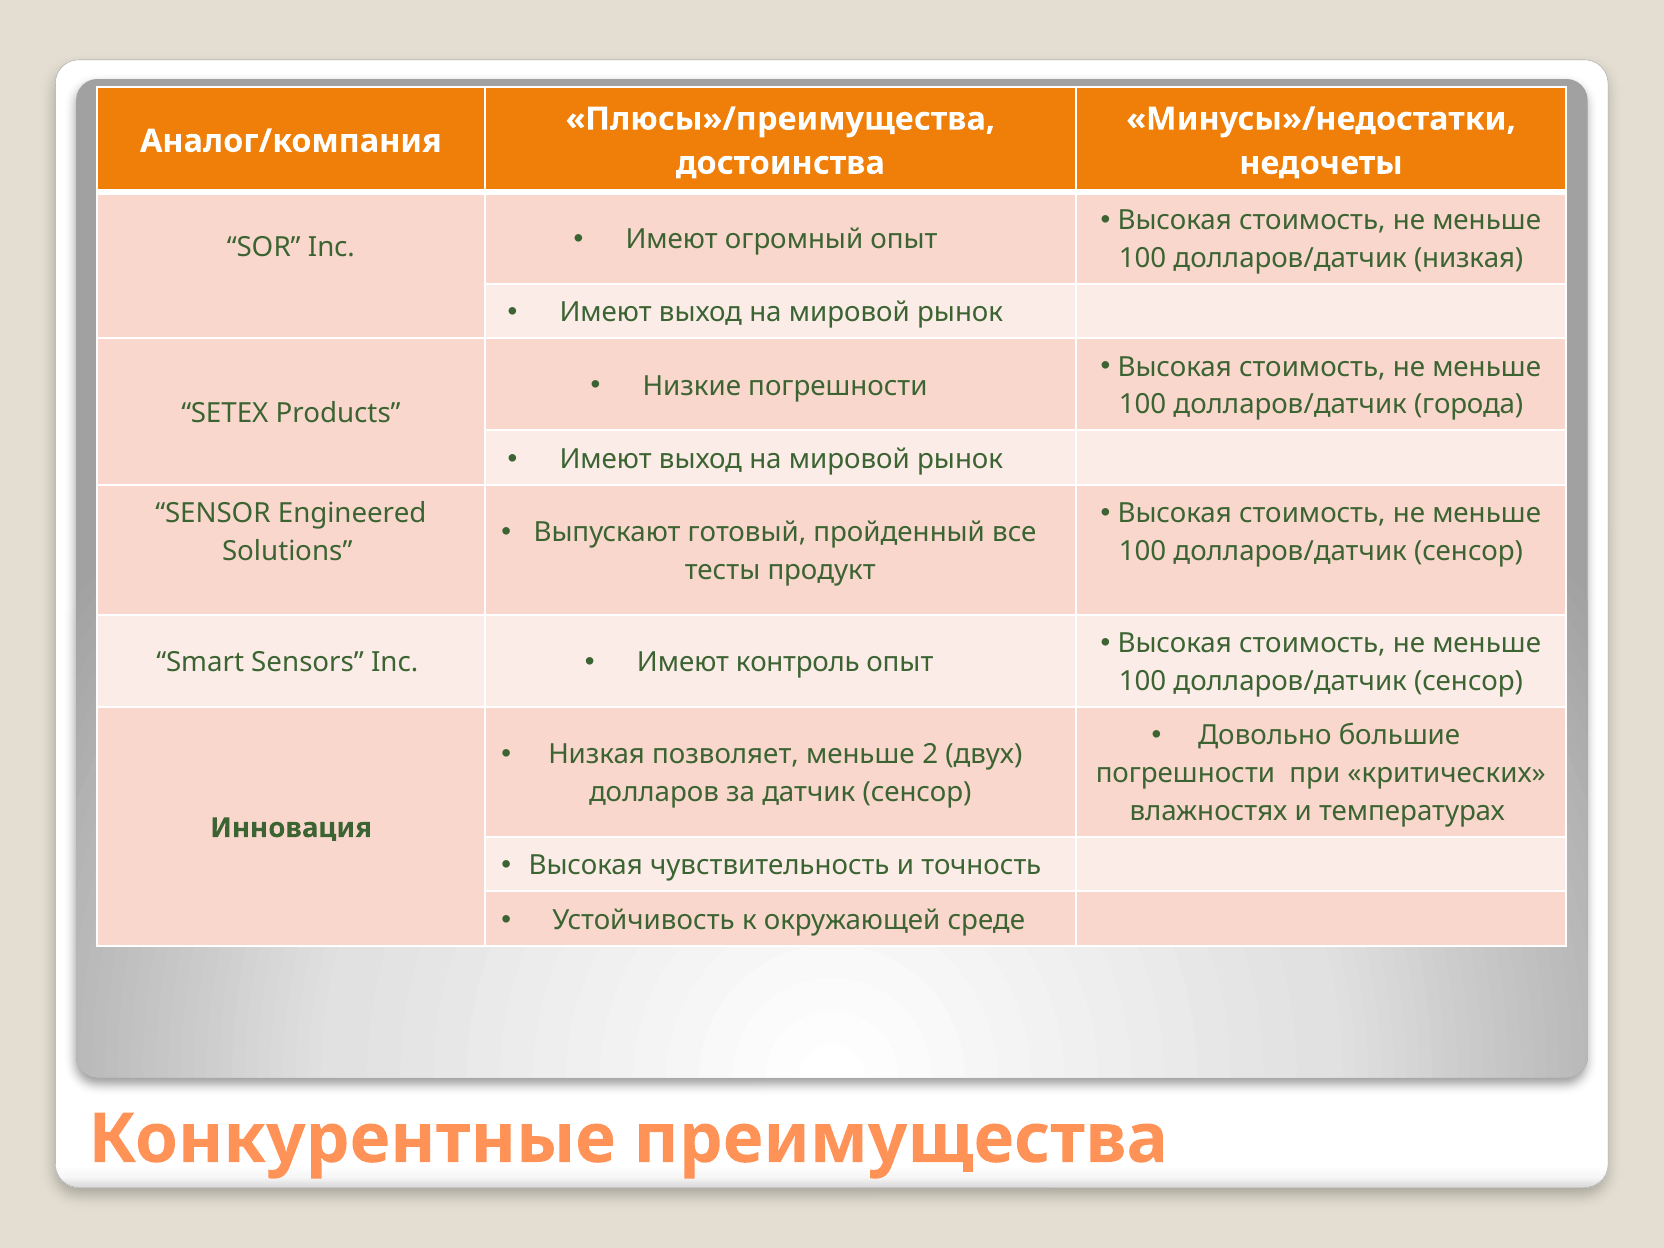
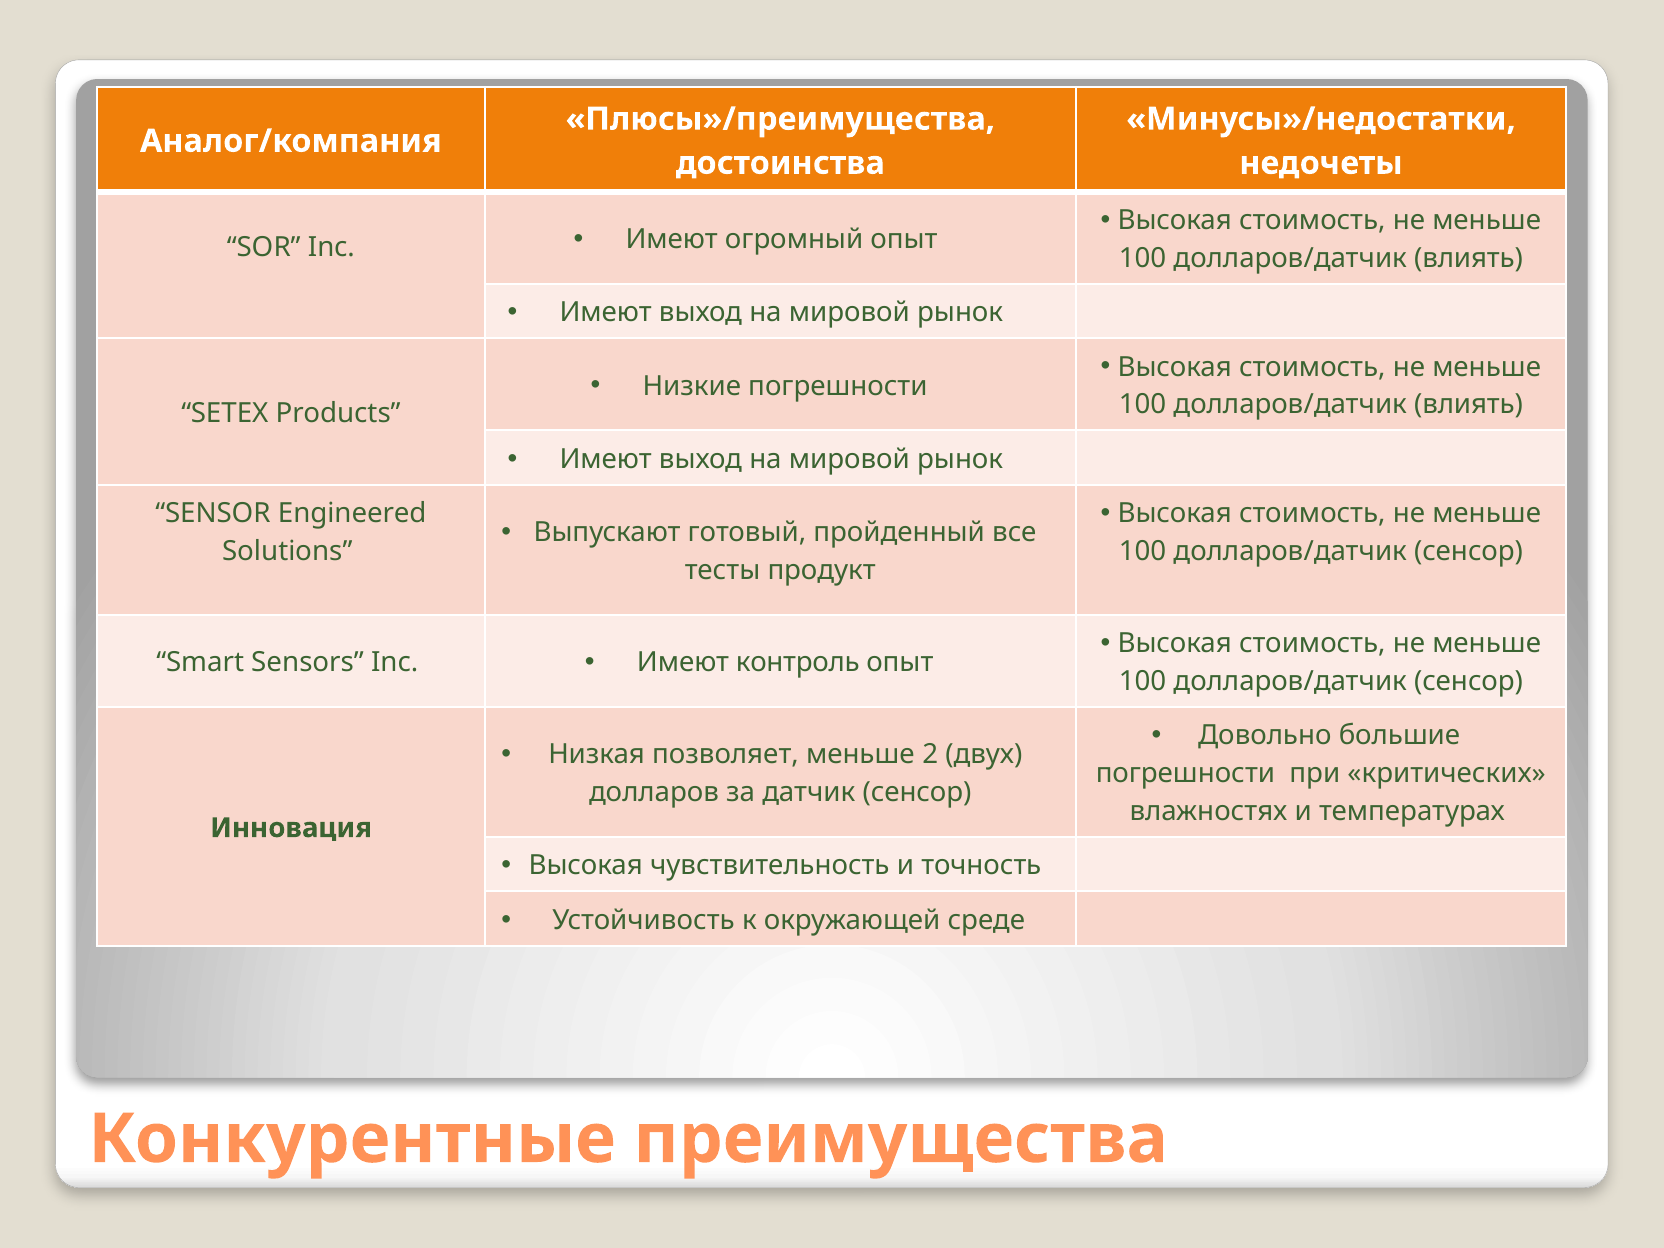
низкая at (1469, 258): низкая -> влиять
города at (1469, 405): города -> влиять
